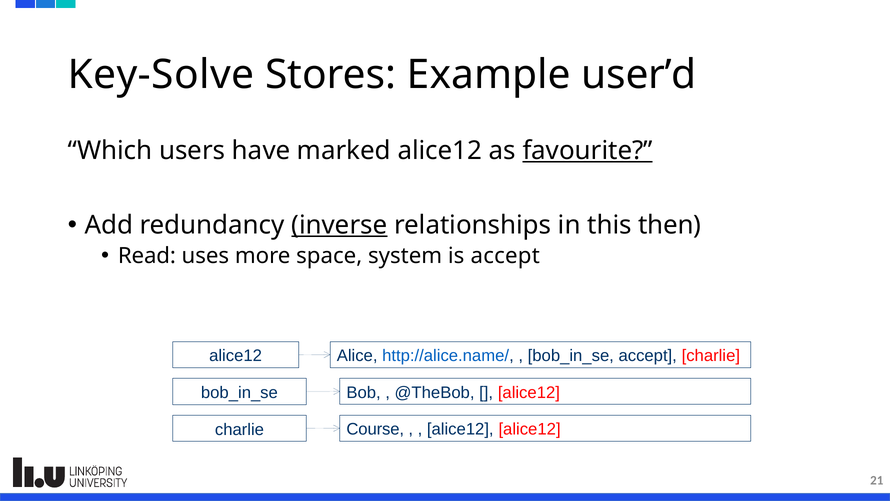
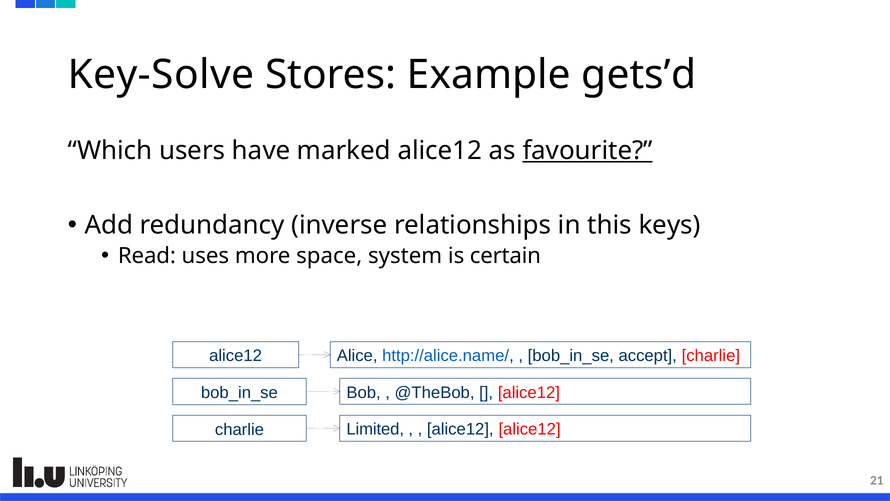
user’d: user’d -> gets’d
inverse underline: present -> none
then: then -> keys
is accept: accept -> certain
Course: Course -> Limited
